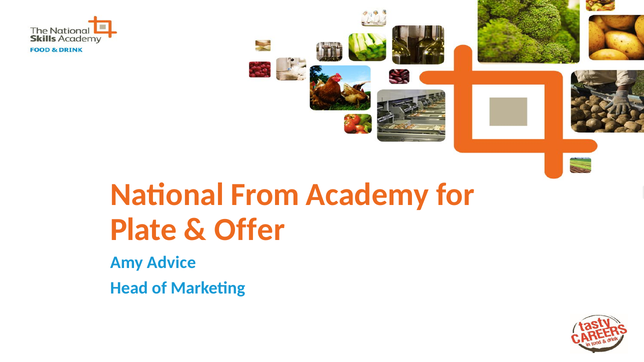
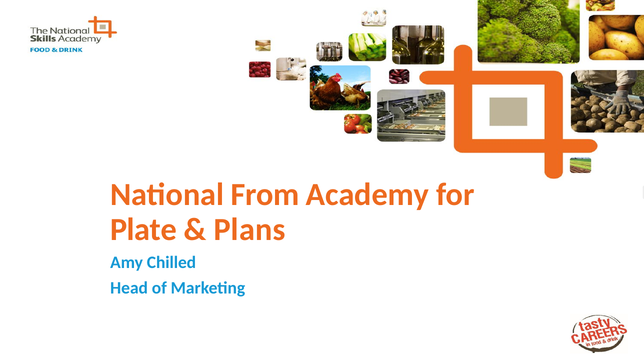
Offer: Offer -> Plans
Advice: Advice -> Chilled
